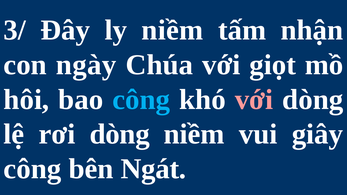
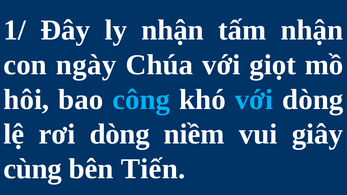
3/: 3/ -> 1/
ly niềm: niềm -> nhận
với at (254, 100) colour: pink -> light blue
công at (32, 169): công -> cùng
Ngát: Ngát -> Tiến
